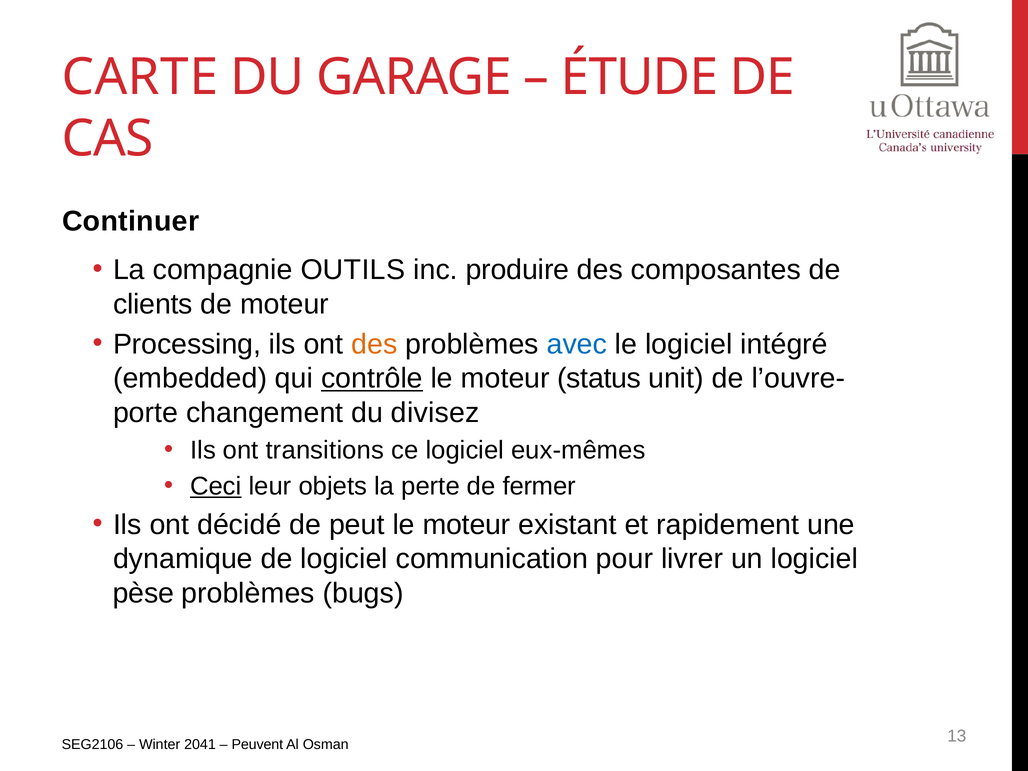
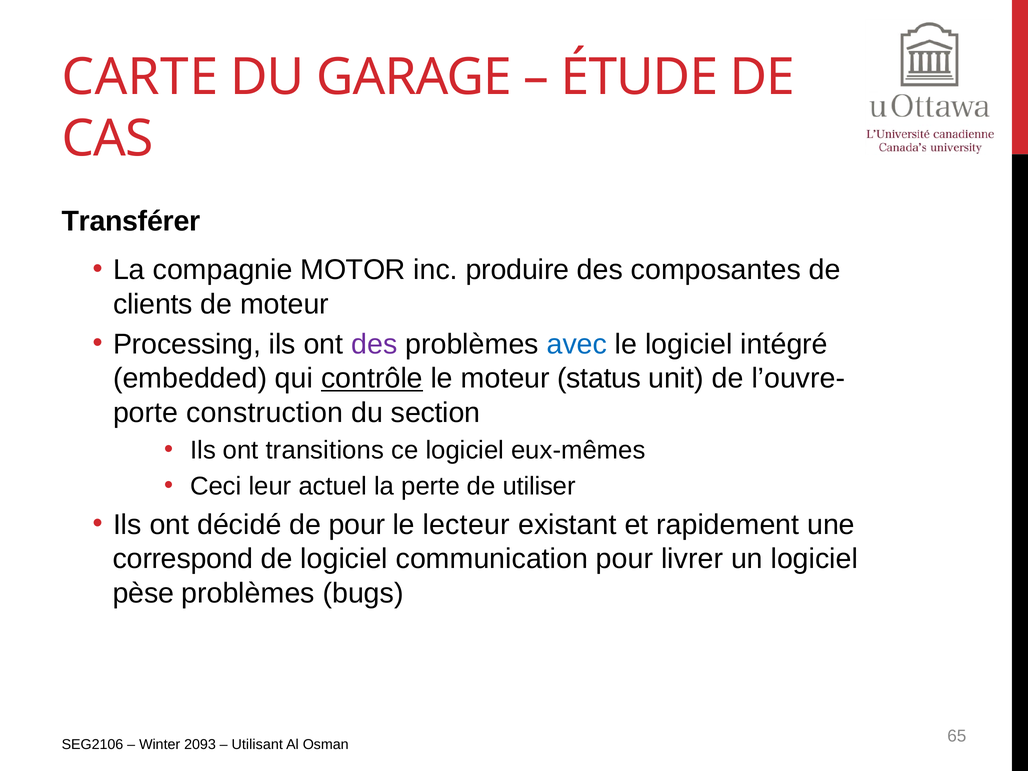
Continuer: Continuer -> Transférer
OUTILS: OUTILS -> MOTOR
des at (374, 344) colour: orange -> purple
changement: changement -> construction
divisez: divisez -> section
Ceci underline: present -> none
objets: objets -> actuel
fermer: fermer -> utiliser
de peut: peut -> pour
moteur at (467, 525): moteur -> lecteur
dynamique: dynamique -> correspond
2041: 2041 -> 2093
Peuvent: Peuvent -> Utilisant
13: 13 -> 65
